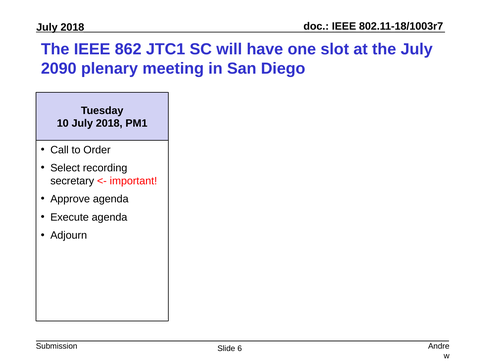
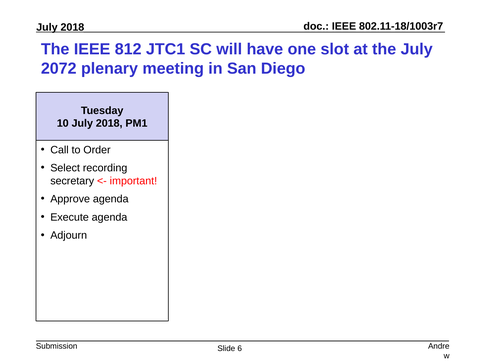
862: 862 -> 812
2090: 2090 -> 2072
